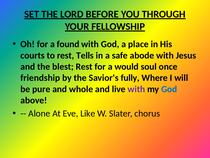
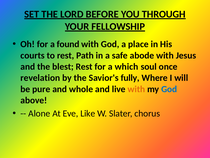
Tells: Tells -> Path
would: would -> which
friendship: friendship -> revelation
with at (136, 89) colour: purple -> orange
